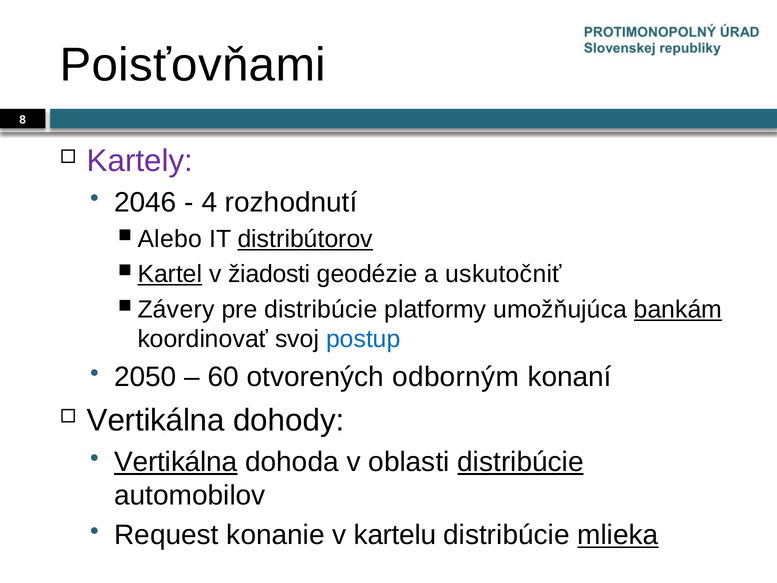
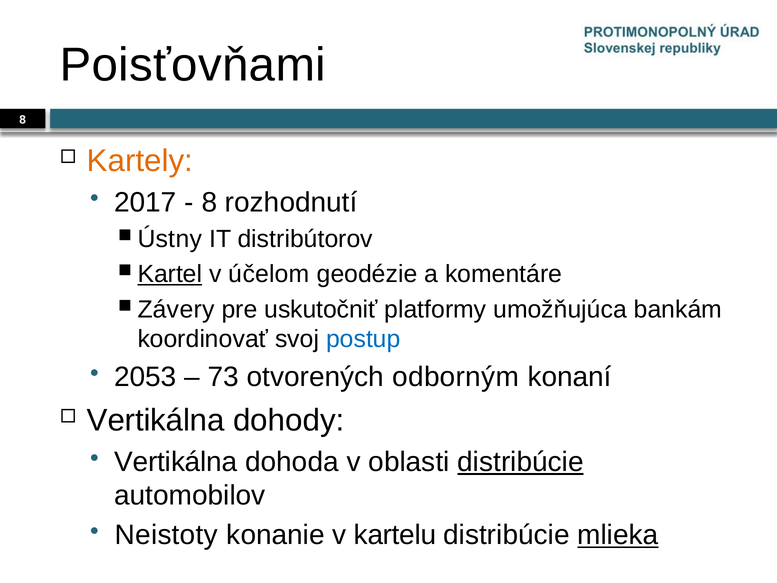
Kartely colour: purple -> orange
2046: 2046 -> 2017
4 at (209, 202): 4 -> 8
Alebo: Alebo -> Ústny
distribútorov underline: present -> none
žiadosti: žiadosti -> účelom
uskutočniť: uskutočniť -> komentáre
pre distribúcie: distribúcie -> uskutočniť
bankám underline: present -> none
2050: 2050 -> 2053
60: 60 -> 73
Vertikálna at (176, 462) underline: present -> none
Request: Request -> Neistoty
